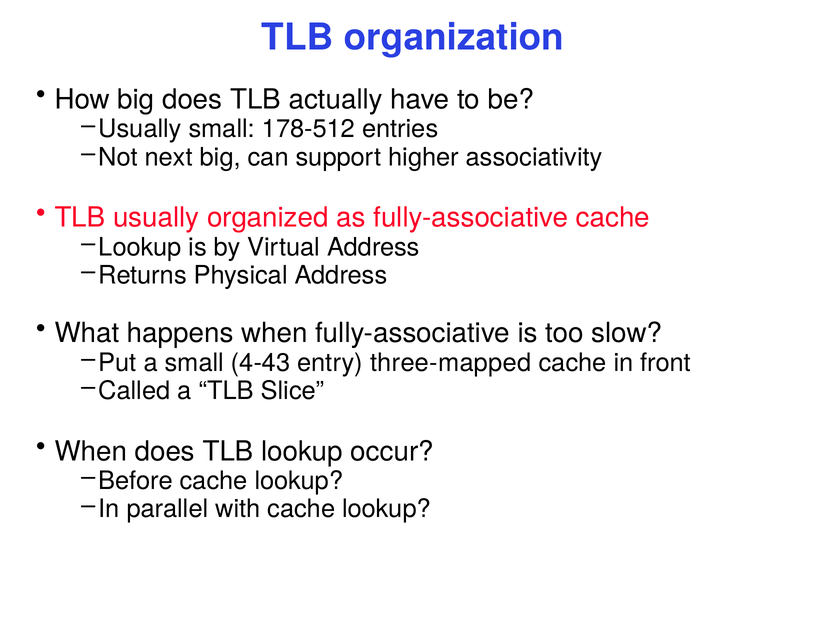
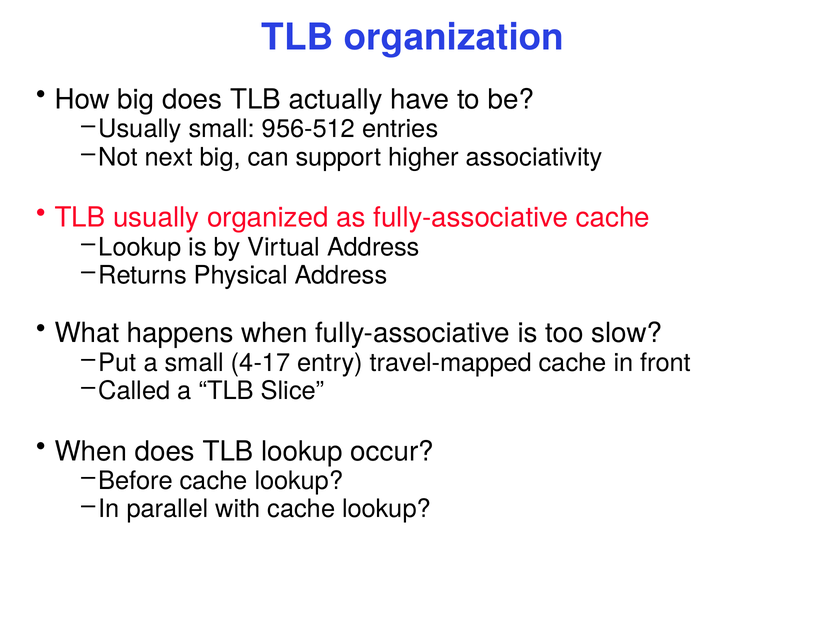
178-512: 178-512 -> 956-512
4-43: 4-43 -> 4-17
three-mapped: three-mapped -> travel-mapped
